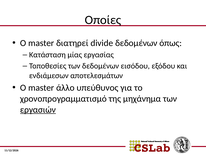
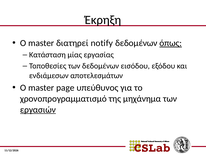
Οποίες: Οποίες -> Έκρηξη
divide: divide -> notify
όπως underline: none -> present
άλλο: άλλο -> page
